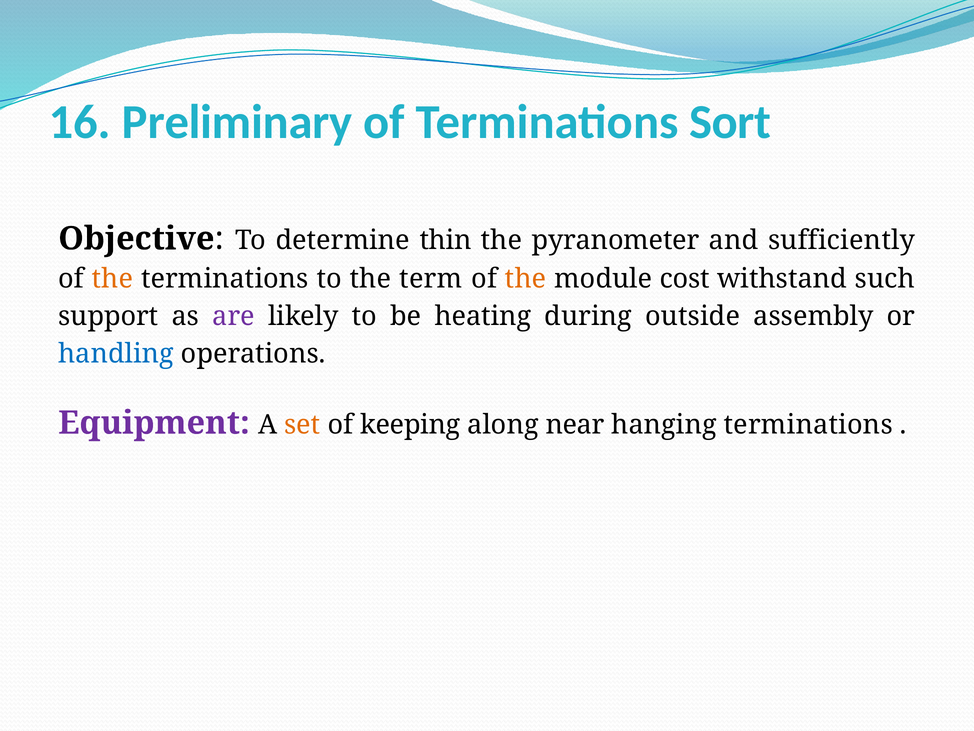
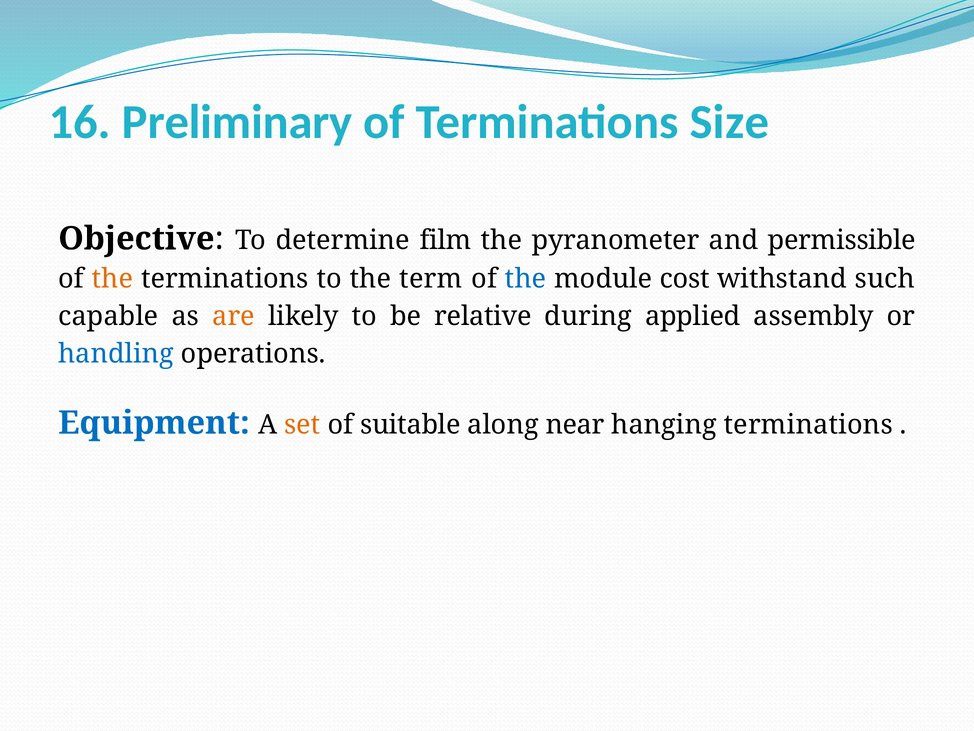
Sort: Sort -> Size
thin: thin -> film
sufficiently: sufficiently -> permissible
the at (526, 279) colour: orange -> blue
support: support -> capable
are colour: purple -> orange
heating: heating -> relative
outside: outside -> applied
Equipment colour: purple -> blue
keeping: keeping -> suitable
